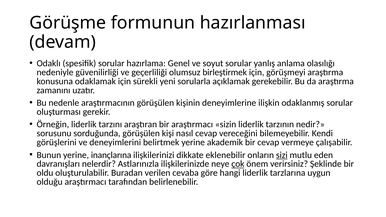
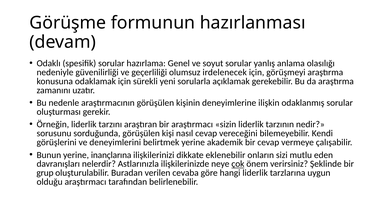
birleştirmek: birleştirmek -> irdelenecek
sizi underline: present -> none
oldu: oldu -> grup
